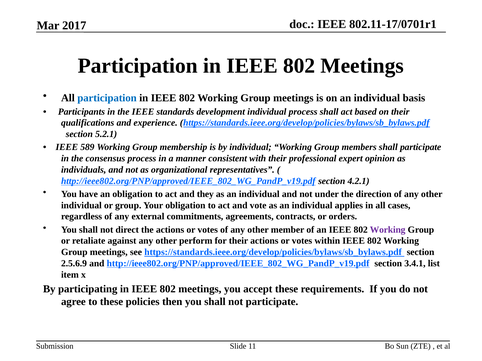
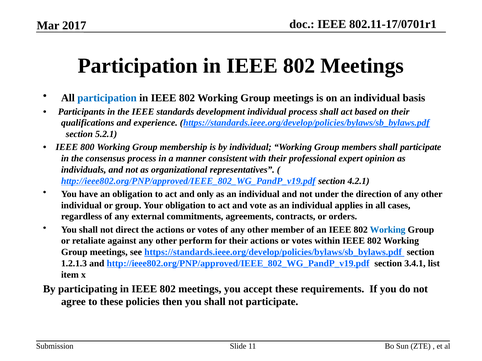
589: 589 -> 800
they: they -> only
Working at (388, 230) colour: purple -> blue
2.5.6.9: 2.5.6.9 -> 1.2.1.3
